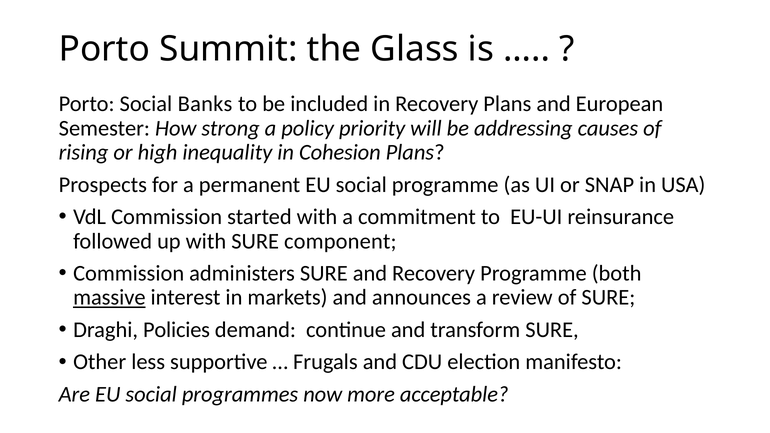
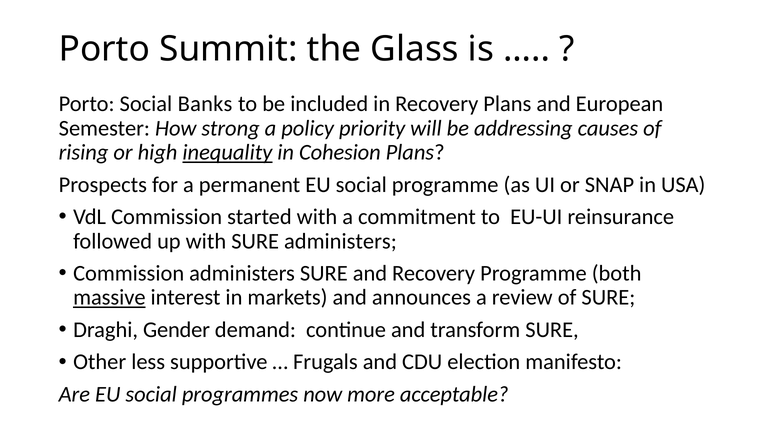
inequality underline: none -> present
SURE component: component -> administers
Policies: Policies -> Gender
